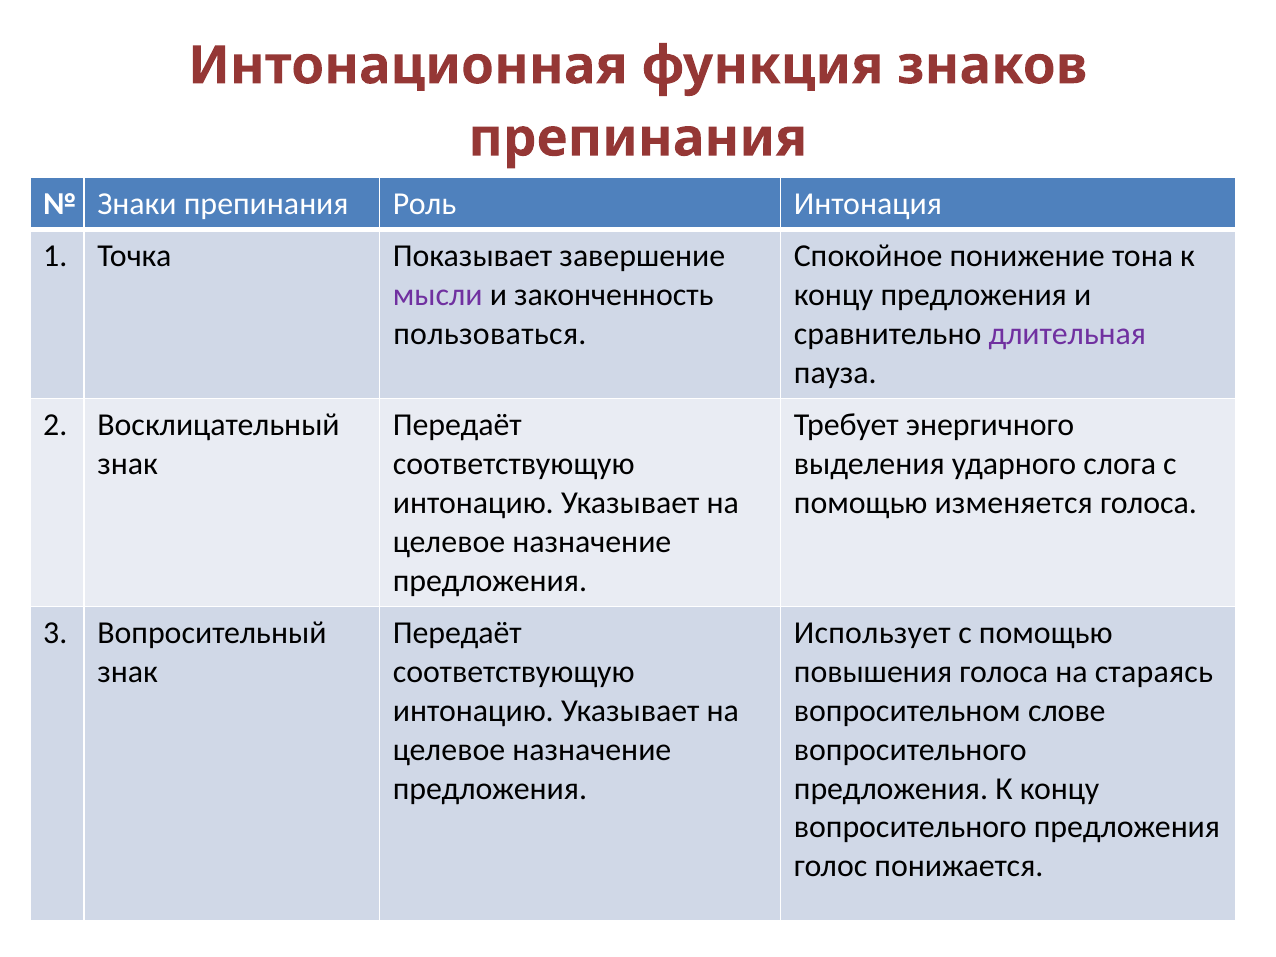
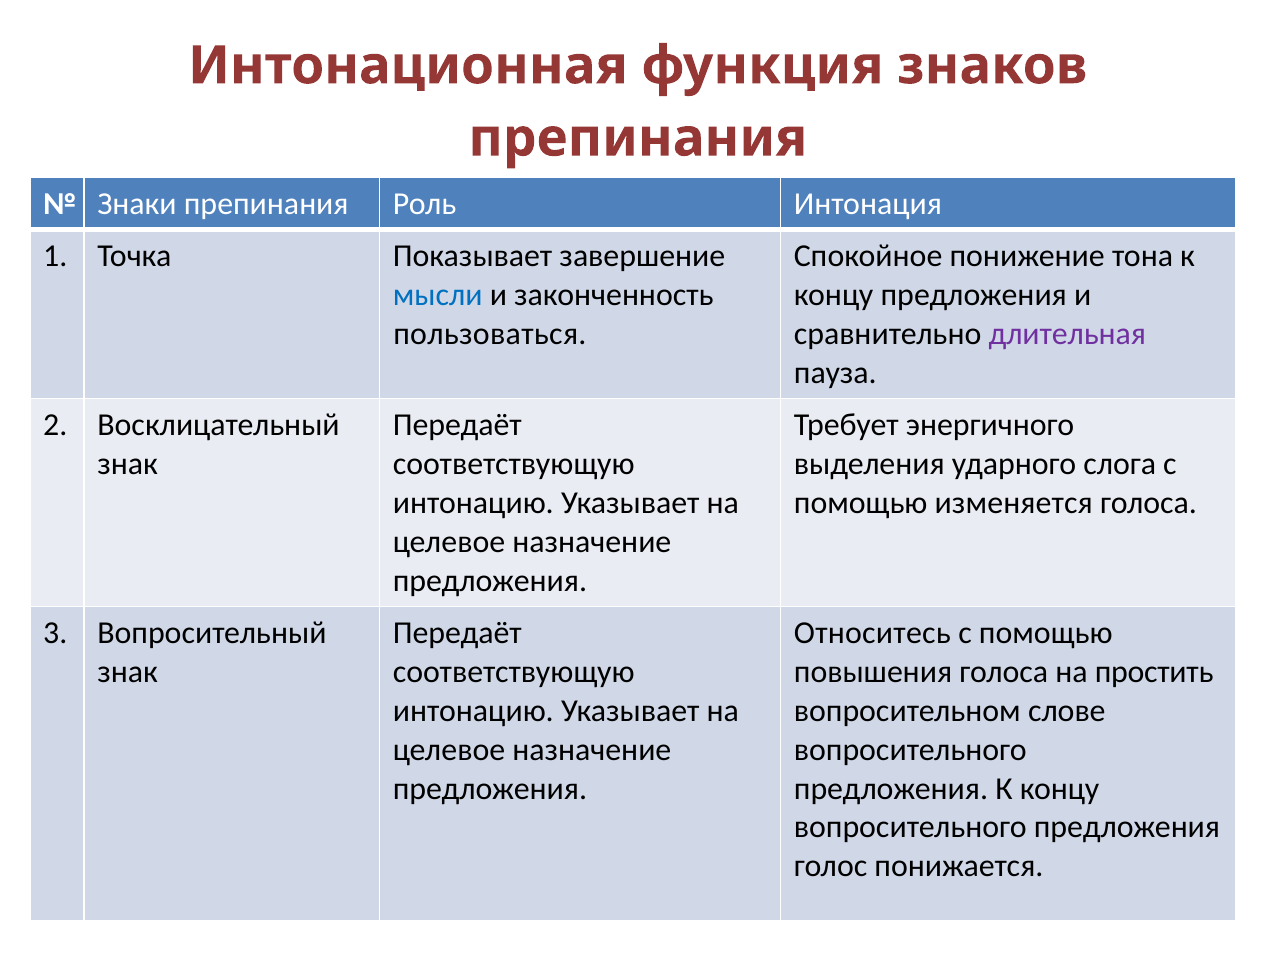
мысли colour: purple -> blue
Использует: Использует -> Относитесь
стараясь: стараясь -> простить
